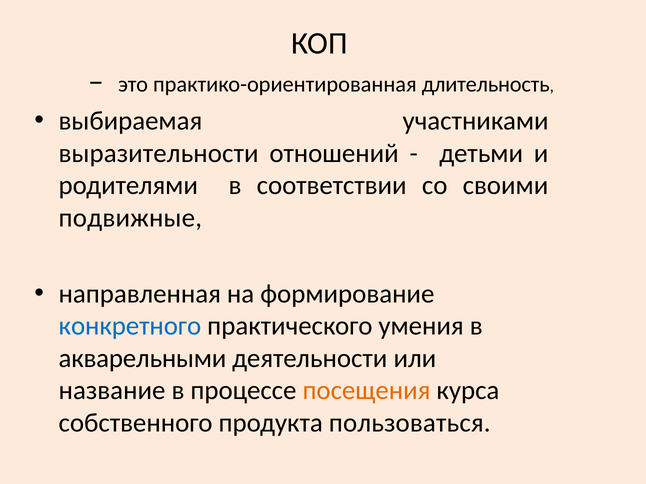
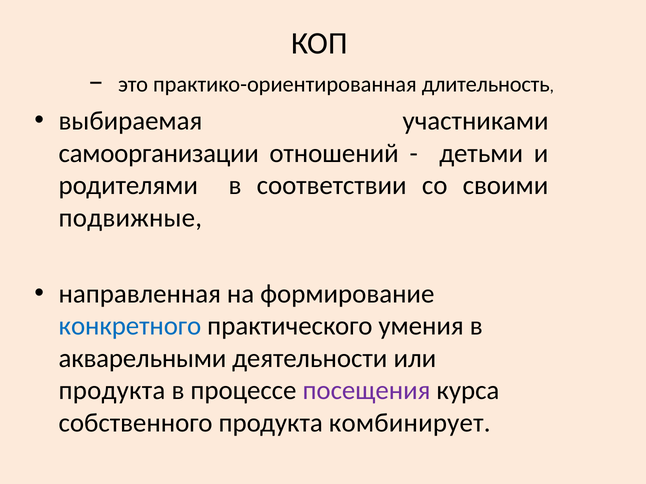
выразительности: выразительности -> самоорганизации
название at (112, 391): название -> продукта
посещения colour: orange -> purple
пользоваться: пользоваться -> комбинирует
